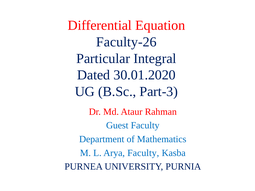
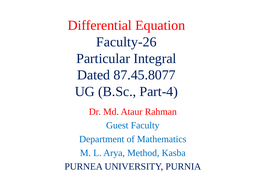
30.01.2020: 30.01.2020 -> 87.45.8077
Part-3: Part-3 -> Part-4
Arya Faculty: Faculty -> Method
